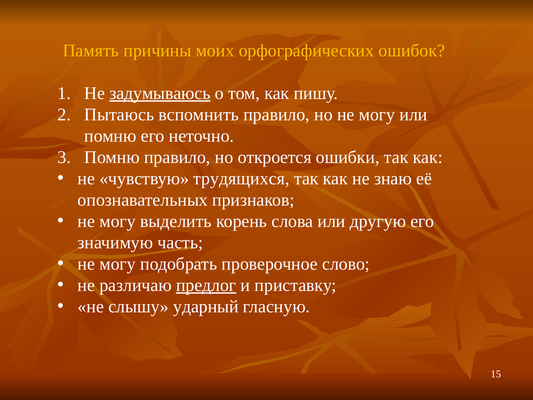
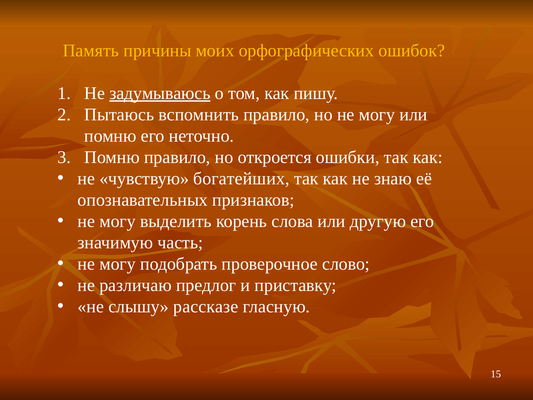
трудящихся: трудящихся -> богатейших
предлог underline: present -> none
ударный: ударный -> рассказе
